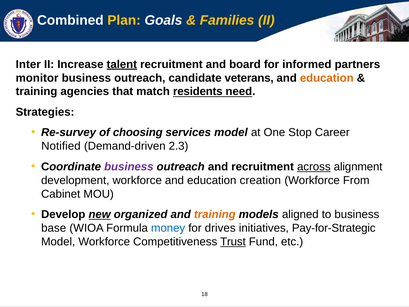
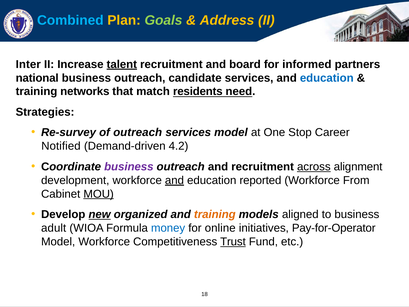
Combined colour: white -> light blue
Goals colour: white -> light green
Families: Families -> Address
monitor: monitor -> national
candidate veterans: veterans -> services
education at (327, 78) colour: orange -> blue
agencies: agencies -> networks
of choosing: choosing -> outreach
2.3: 2.3 -> 4.2
and at (174, 180) underline: none -> present
creation: creation -> reported
MOU underline: none -> present
base: base -> adult
drives: drives -> online
Pay-for-Strategic: Pay-for-Strategic -> Pay-for-Operator
